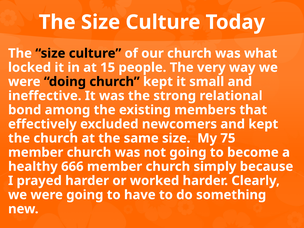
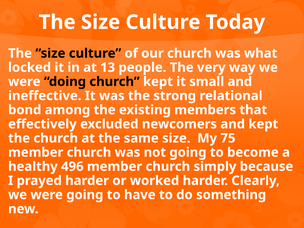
15: 15 -> 13
666: 666 -> 496
